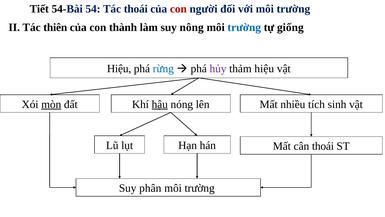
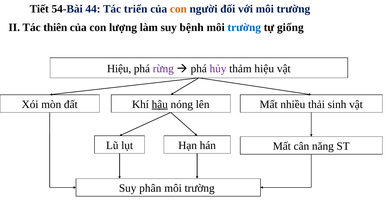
54: 54 -> 44
Tác thoái: thoái -> triển
con at (178, 9) colour: red -> orange
thành: thành -> lượng
nông: nông -> bệnh
rừng colour: blue -> purple
mòn underline: present -> none
tích: tích -> thải
cân thoái: thoái -> năng
